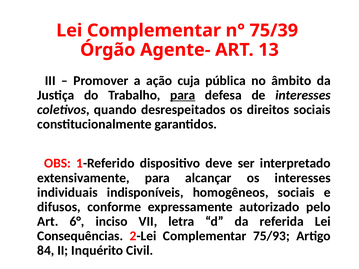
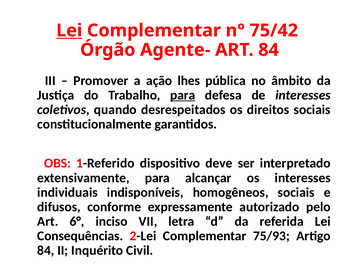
Lei at (69, 31) underline: none -> present
75/39: 75/39 -> 75/42
ART 13: 13 -> 84
cuja: cuja -> lhes
